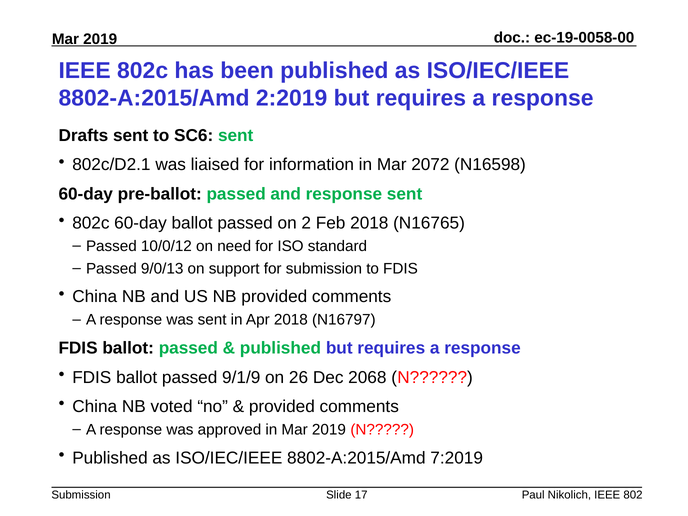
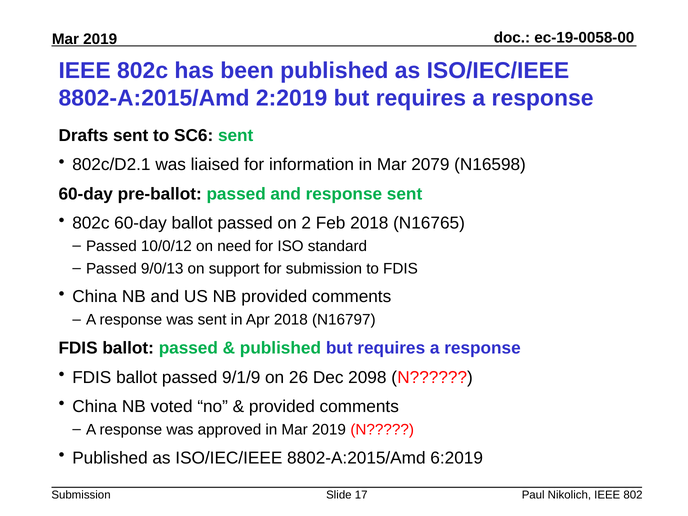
2072: 2072 -> 2079
2068: 2068 -> 2098
7:2019: 7:2019 -> 6:2019
